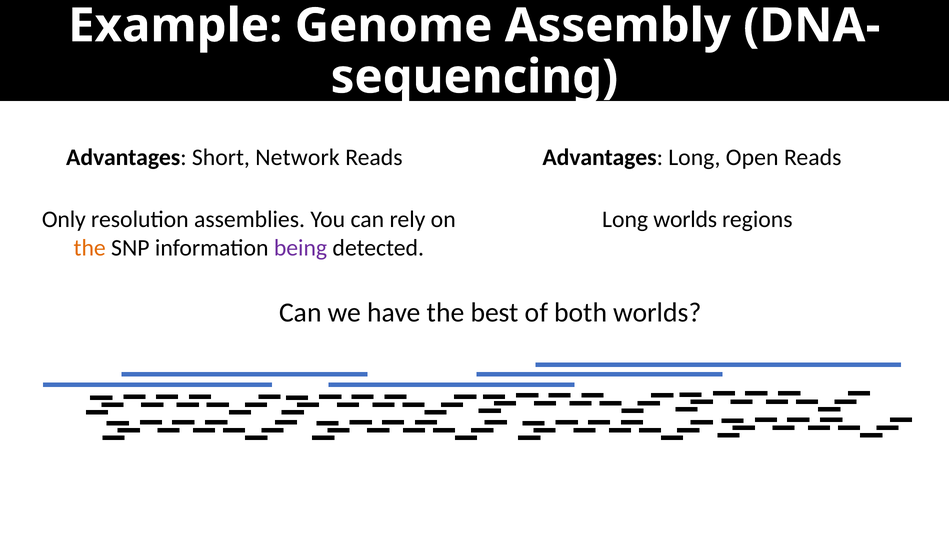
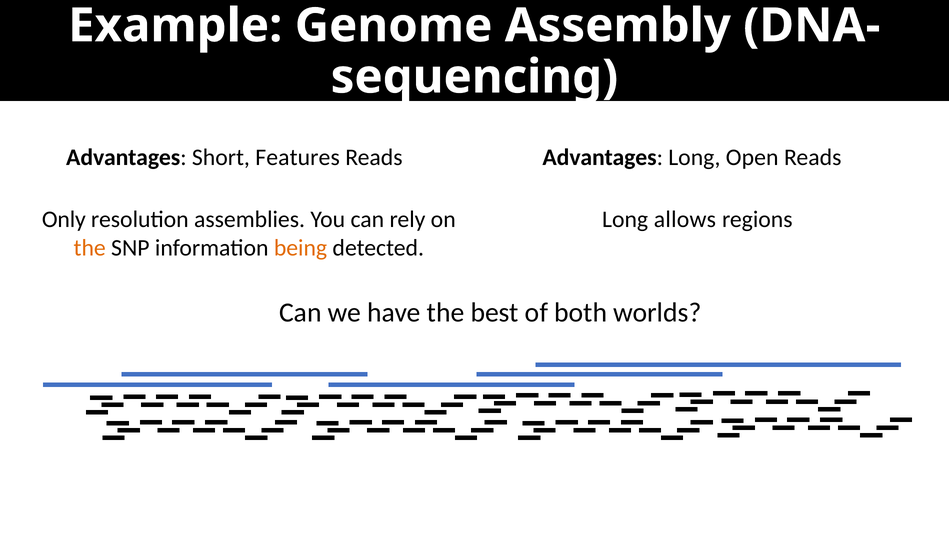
Network: Network -> Features
Long worlds: worlds -> allows
being colour: purple -> orange
